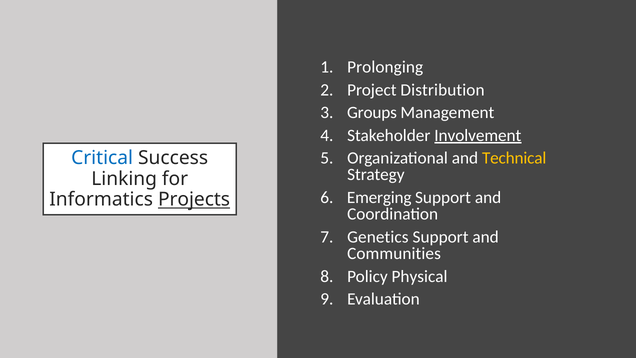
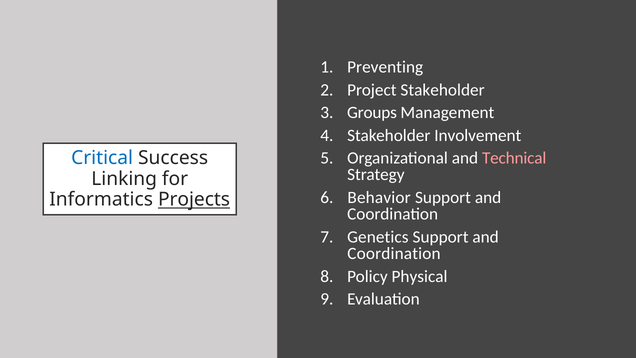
Prolonging: Prolonging -> Preventing
Project Distribution: Distribution -> Stakeholder
Involvement underline: present -> none
Technical colour: yellow -> pink
Emerging: Emerging -> Behavior
Communities at (394, 254): Communities -> Coordination
